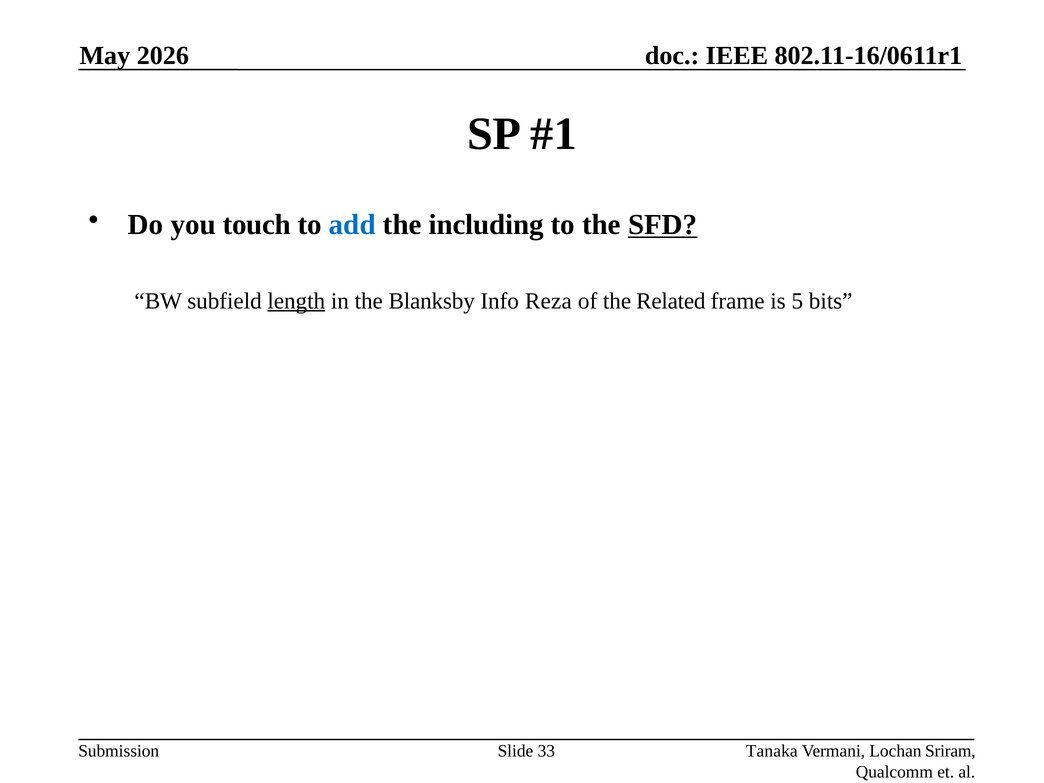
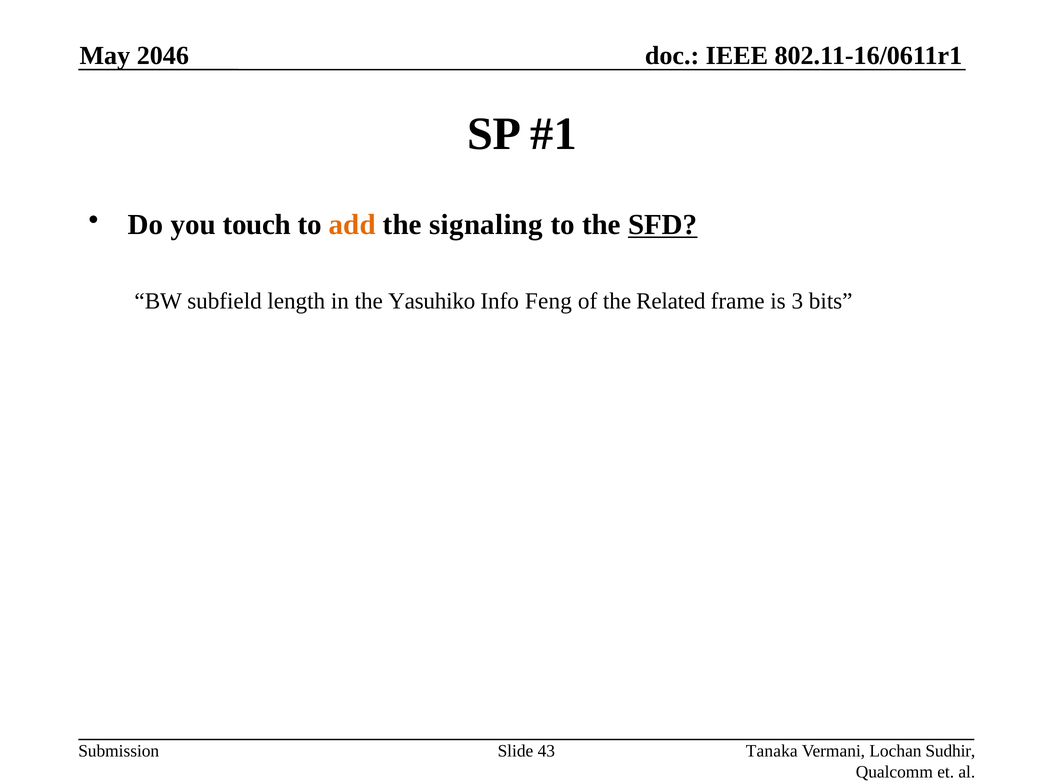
2026: 2026 -> 2046
add colour: blue -> orange
including: including -> signaling
length underline: present -> none
Blanksby: Blanksby -> Yasuhiko
Reza: Reza -> Feng
5: 5 -> 3
33: 33 -> 43
Sriram: Sriram -> Sudhir
